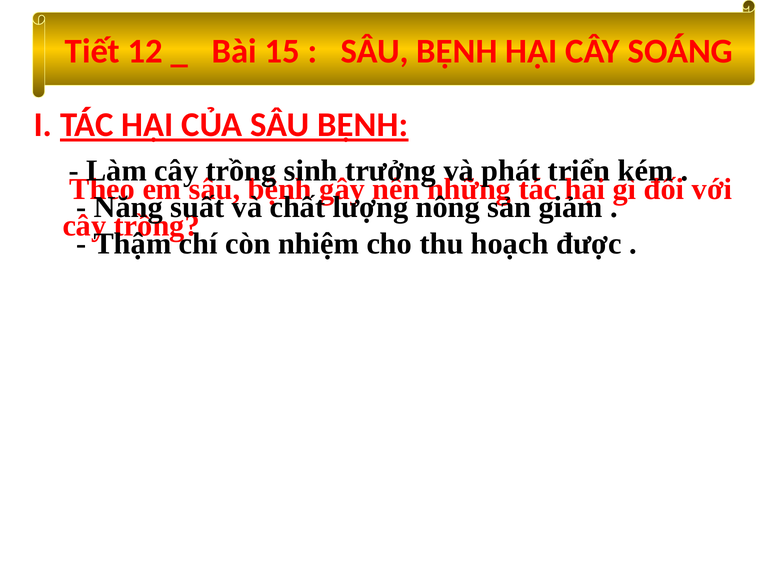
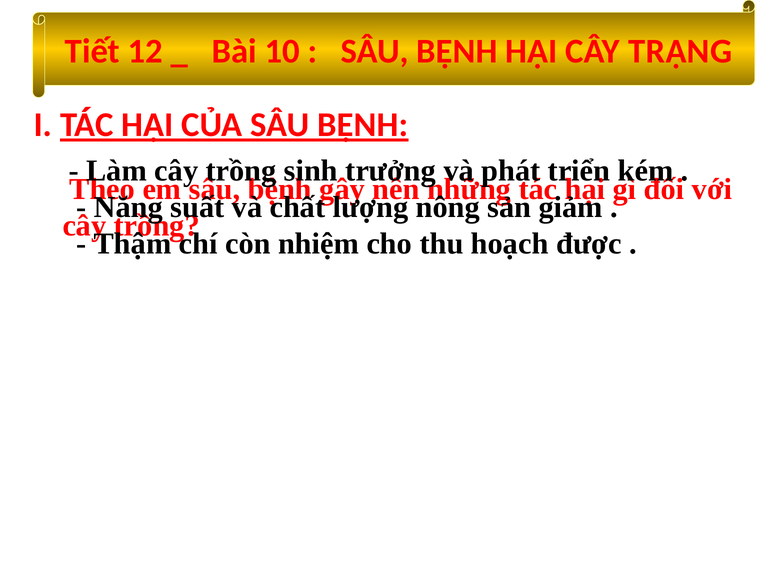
15: 15 -> 10
SOÁNG: SOÁNG -> TRẠNG
